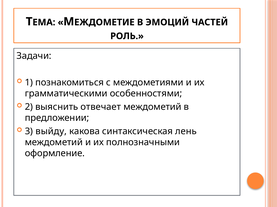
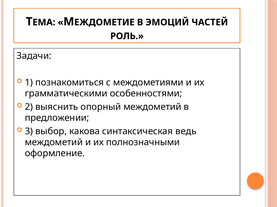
отвечает: отвечает -> опорный
выйду: выйду -> выбор
лень: лень -> ведь
